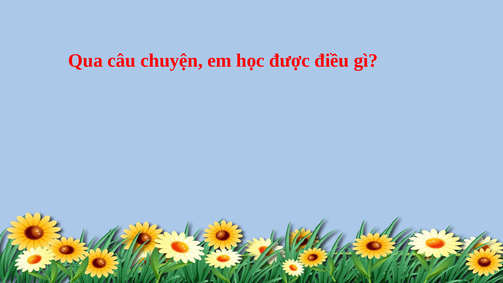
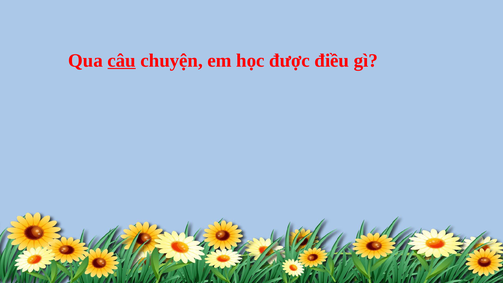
câu underline: none -> present
